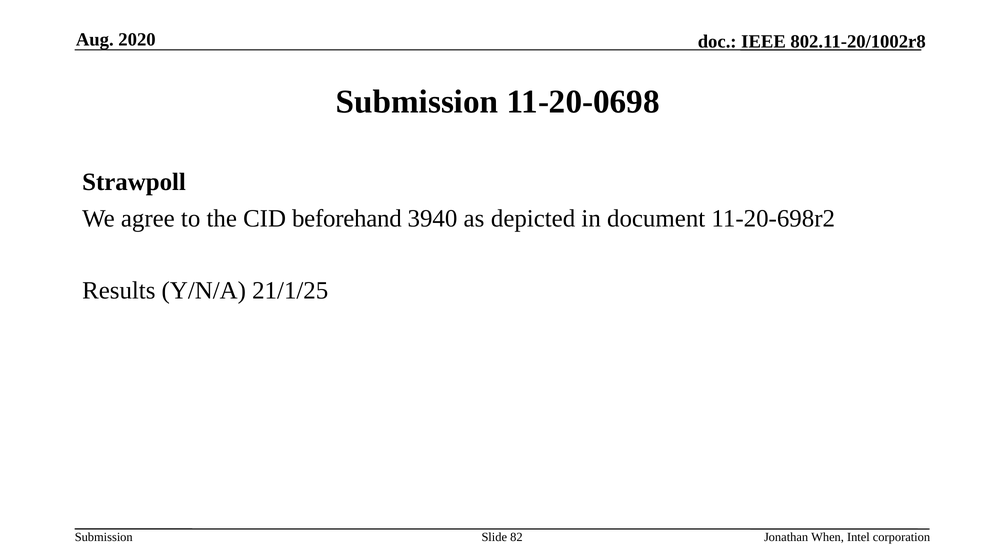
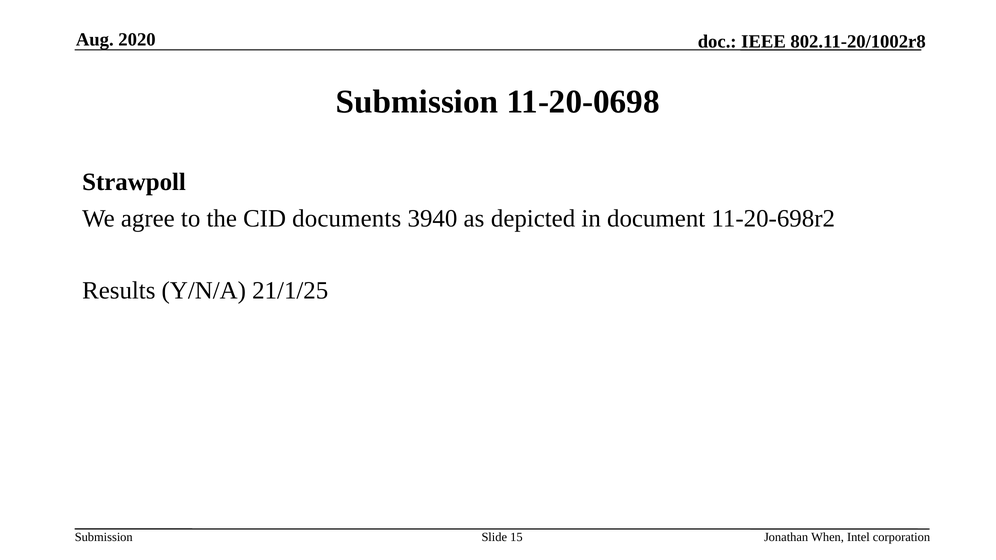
beforehand: beforehand -> documents
82: 82 -> 15
